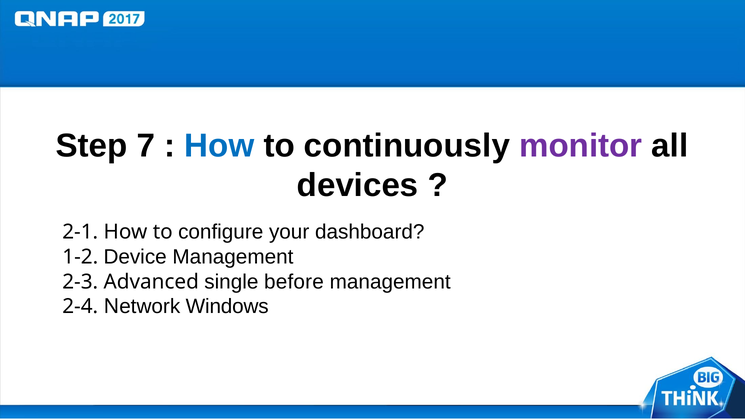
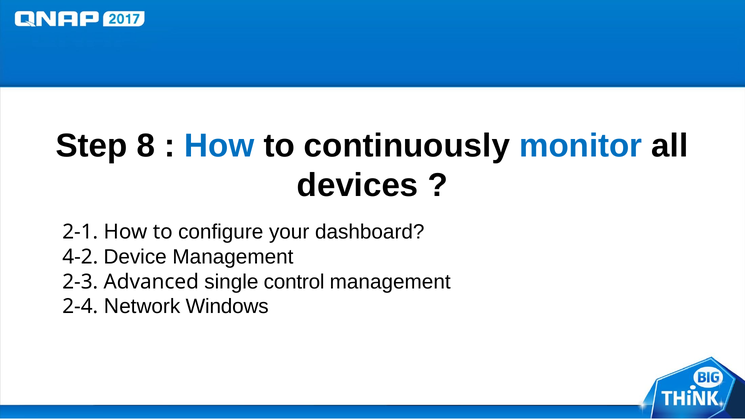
7: 7 -> 8
monitor colour: purple -> blue
1-2: 1-2 -> 4-2
before: before -> control
